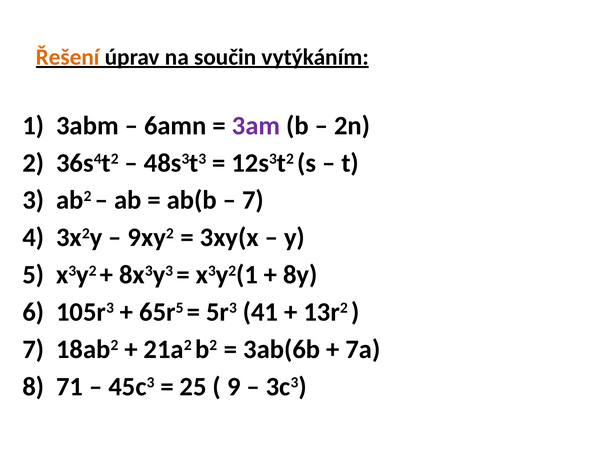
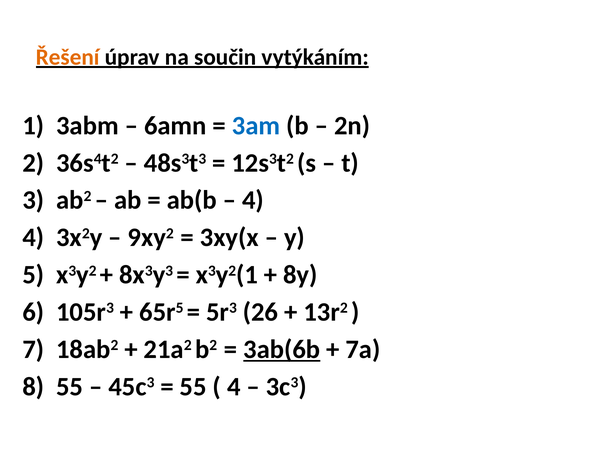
3am colour: purple -> blue
7 at (253, 200): 7 -> 4
41: 41 -> 26
3ab(6b underline: none -> present
71 at (70, 387): 71 -> 55
25 at (193, 387): 25 -> 55
9 at (234, 387): 9 -> 4
